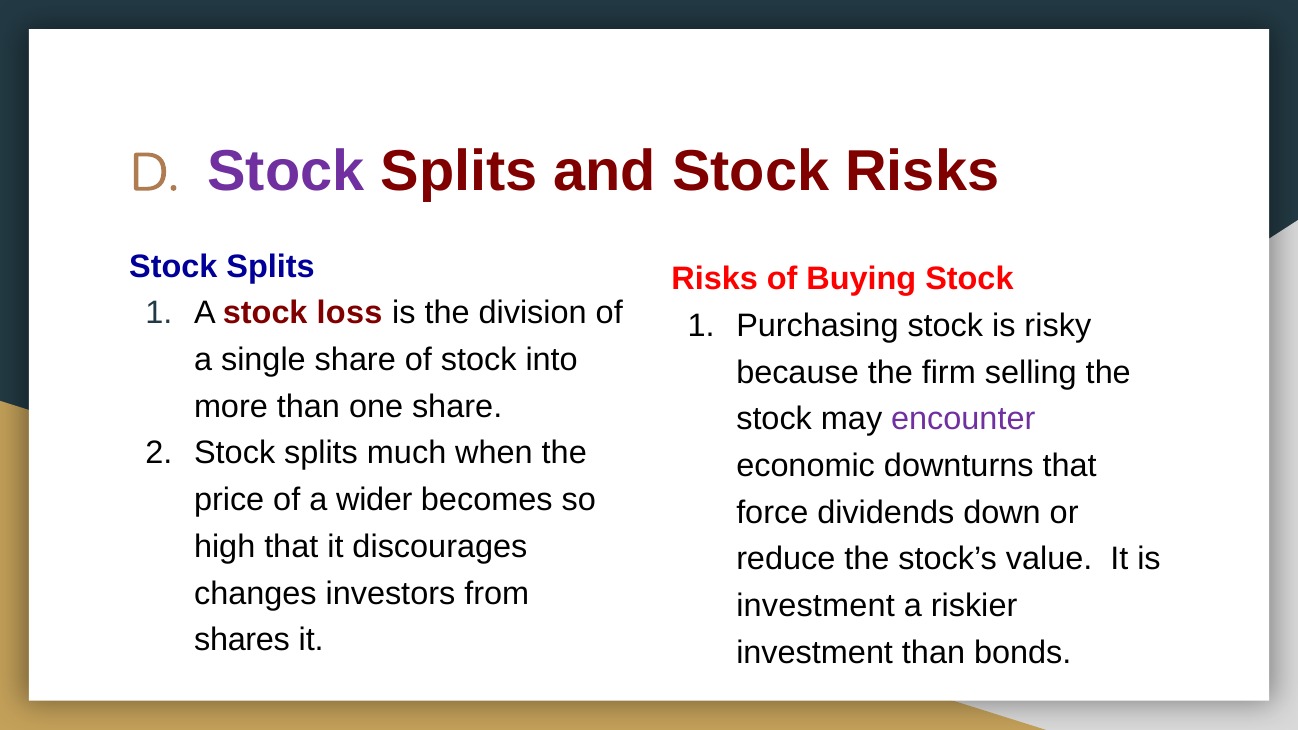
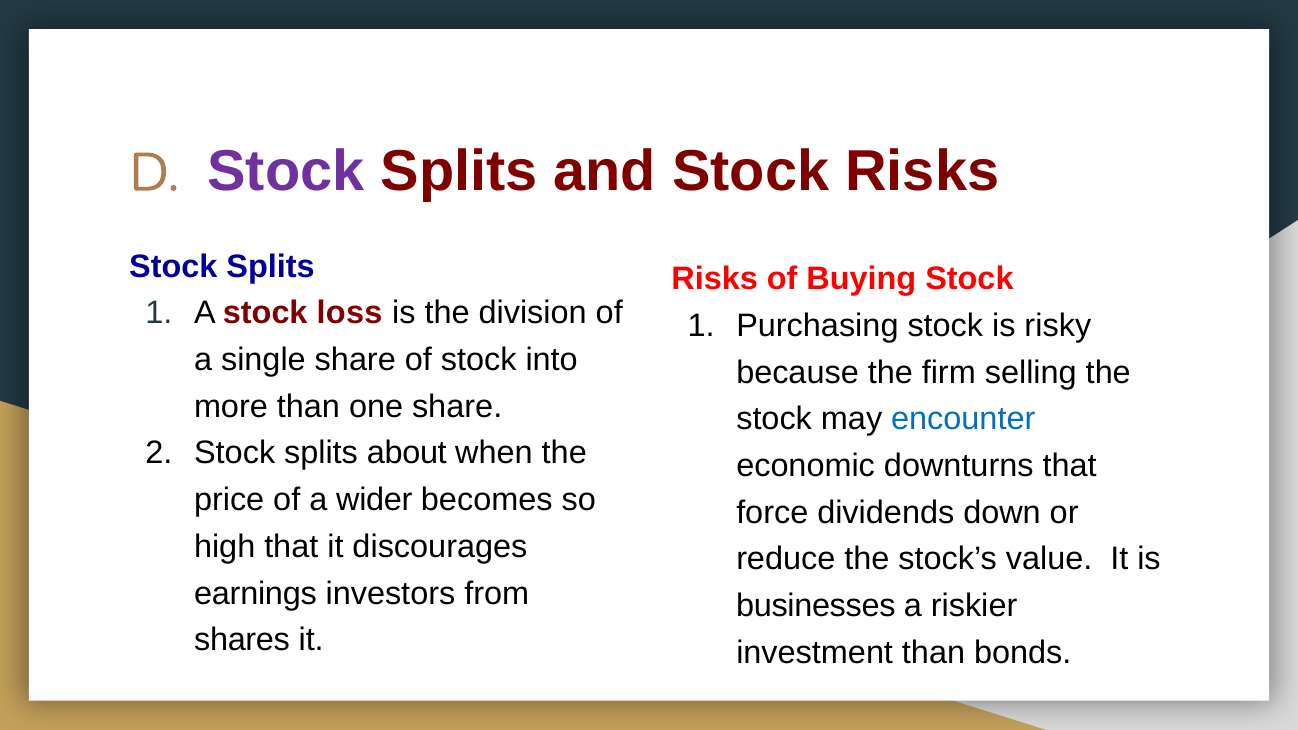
encounter colour: purple -> blue
much: much -> about
changes: changes -> earnings
investment at (816, 606): investment -> businesses
